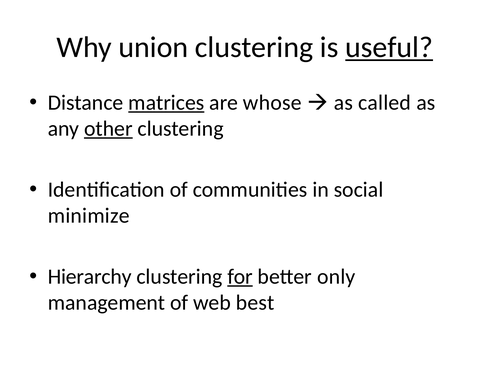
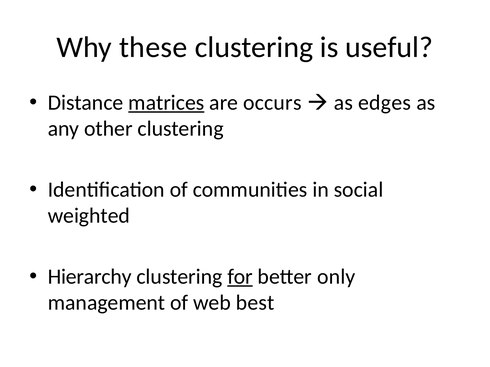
union: union -> these
useful underline: present -> none
whose: whose -> occurs
called: called -> edges
other underline: present -> none
minimize: minimize -> weighted
